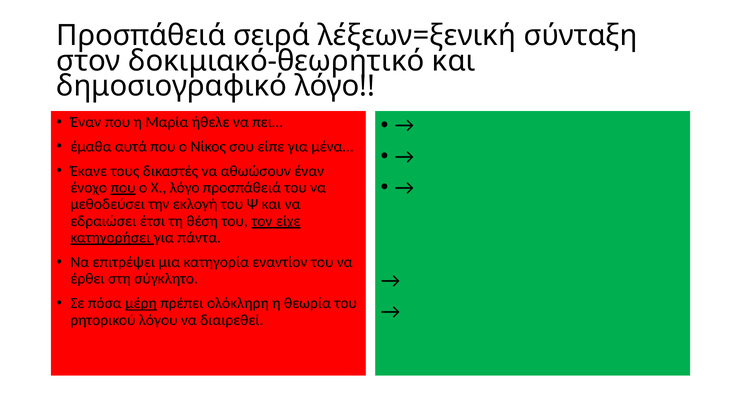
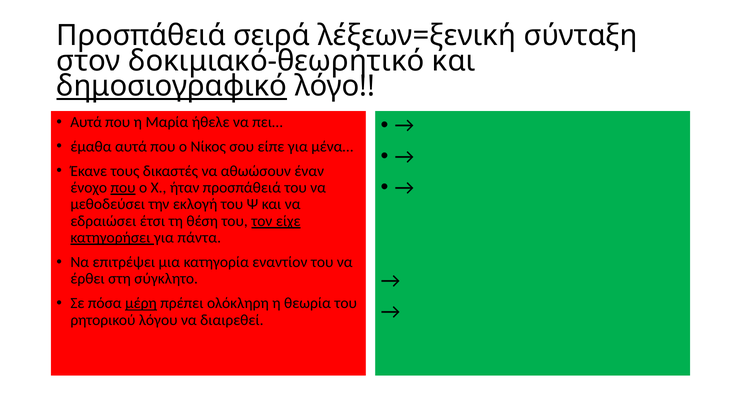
δημοσιογραφικό underline: none -> present
Έναν at (86, 122): Έναν -> Αυτά
Χ λόγο: λόγο -> ήταν
